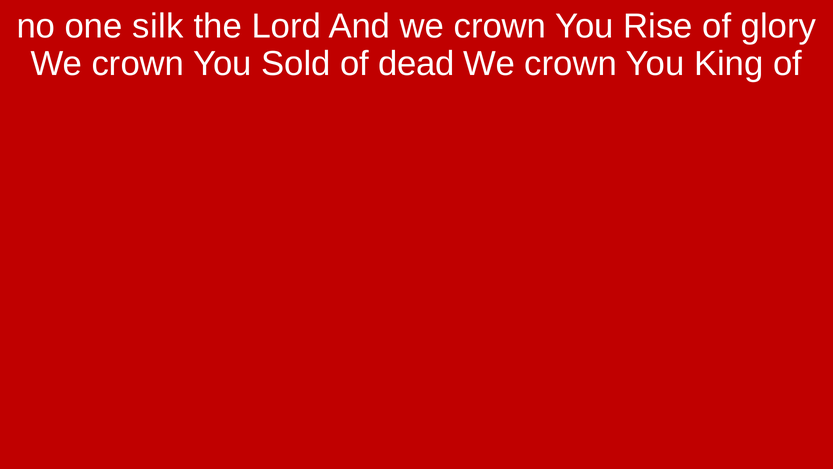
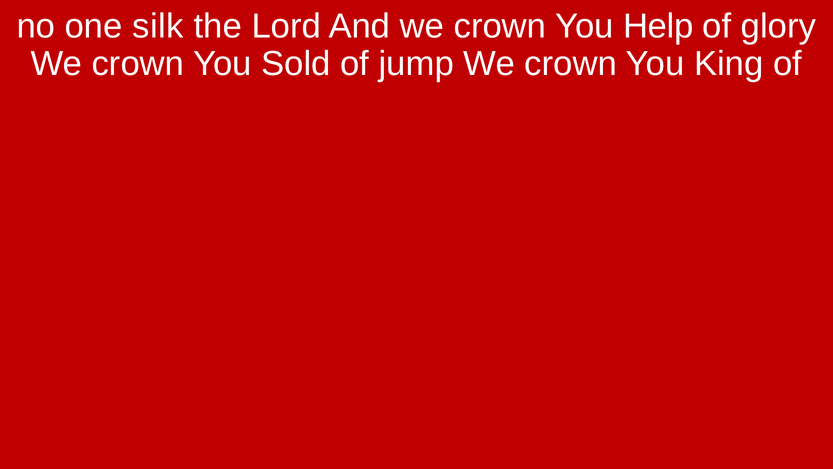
Rise: Rise -> Help
dead: dead -> jump
